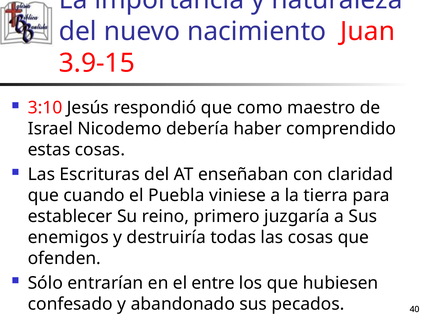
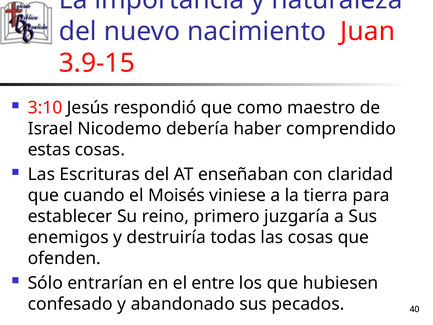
Puebla: Puebla -> Moisés
